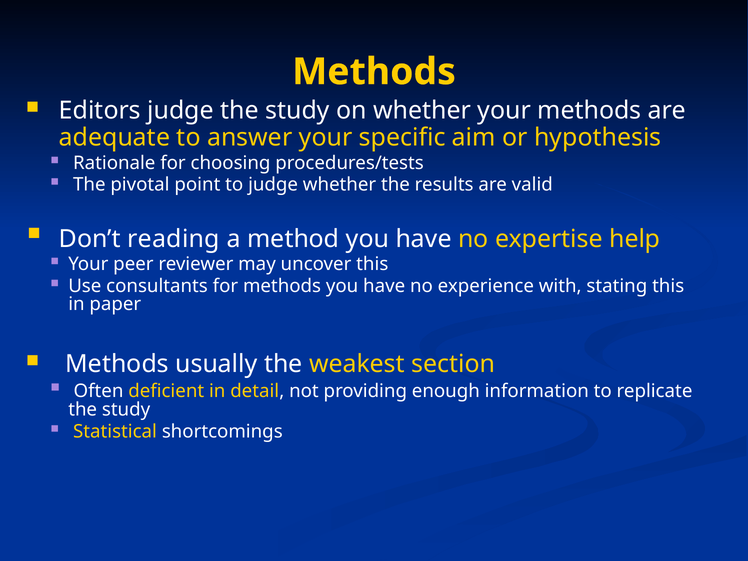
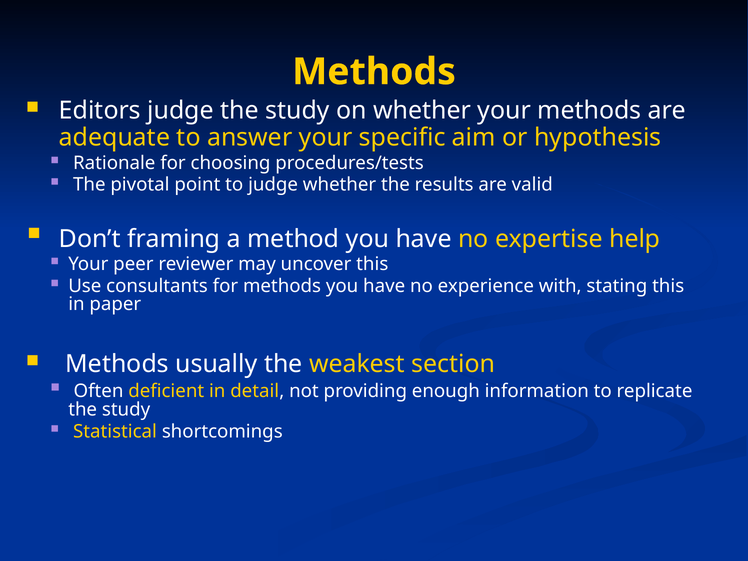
reading: reading -> framing
